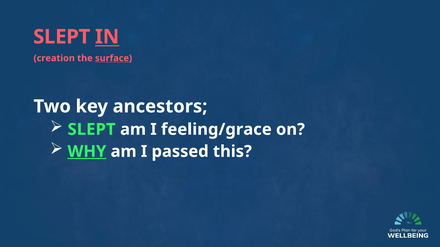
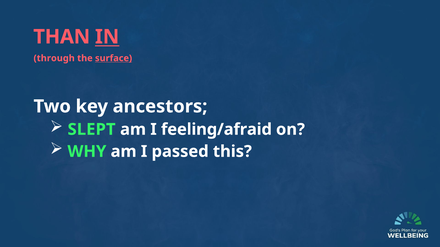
SLEPT at (62, 37): SLEPT -> THAN
creation: creation -> through
feeling/grace: feeling/grace -> feeling/afraid
WHY underline: present -> none
